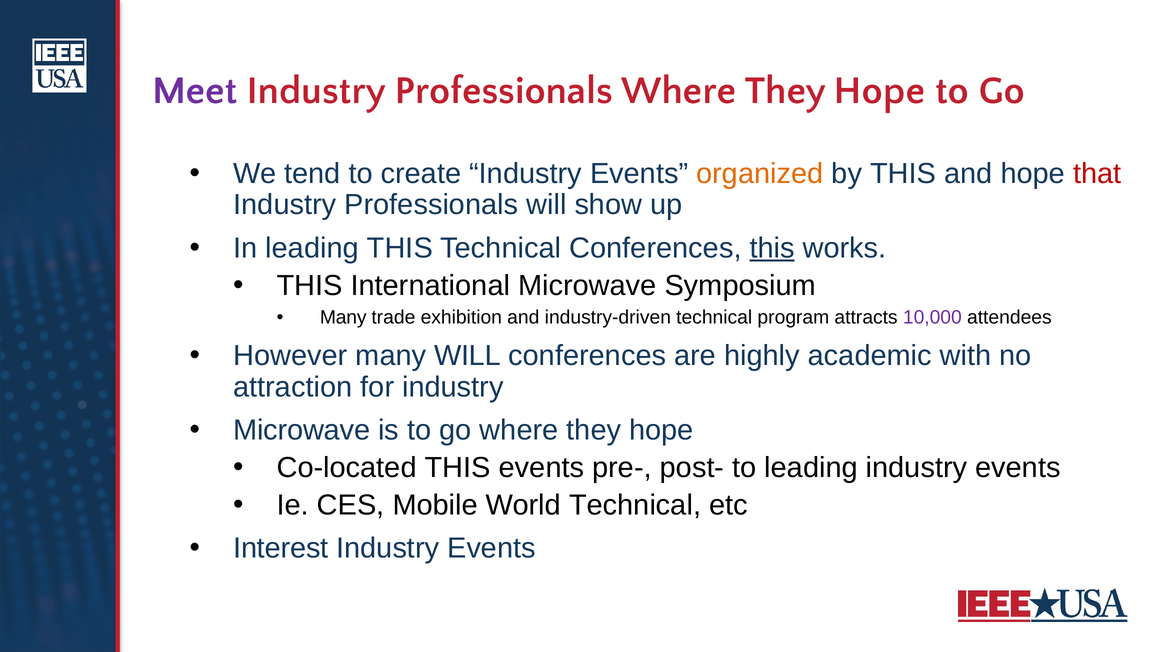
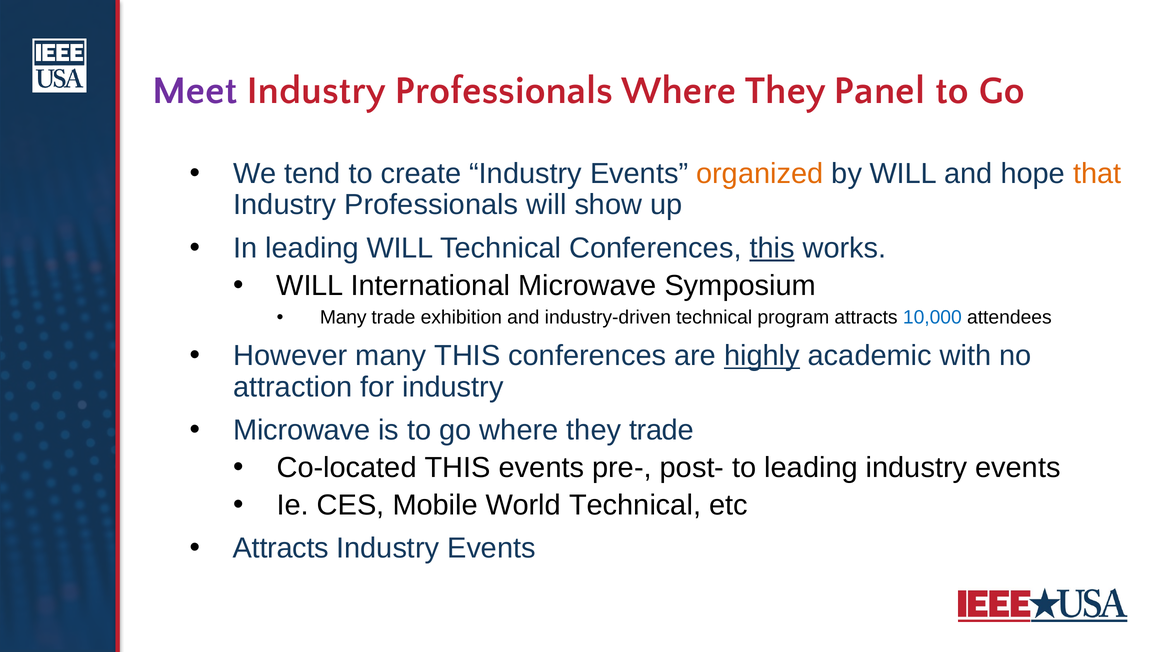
Professionals Where They Hope: Hope -> Panel
by THIS: THIS -> WILL
that colour: red -> orange
leading THIS: THIS -> WILL
THIS at (310, 285): THIS -> WILL
10,000 colour: purple -> blue
many WILL: WILL -> THIS
highly underline: none -> present
go where they hope: hope -> trade
Interest at (281, 548): Interest -> Attracts
